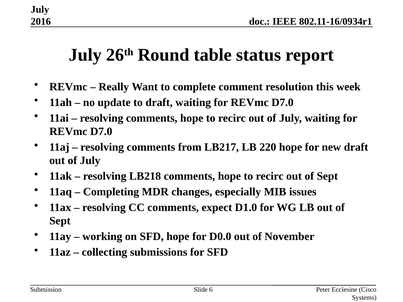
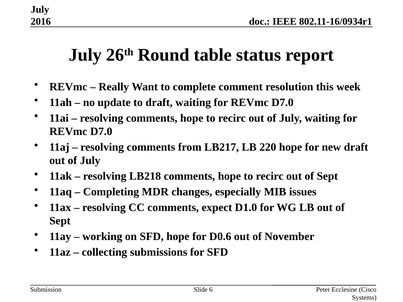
D0.0: D0.0 -> D0.6
